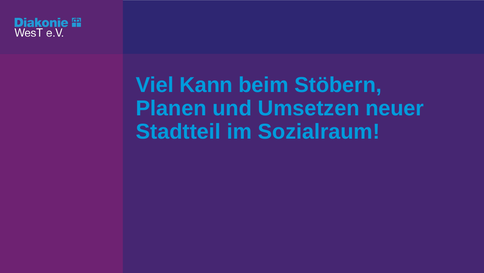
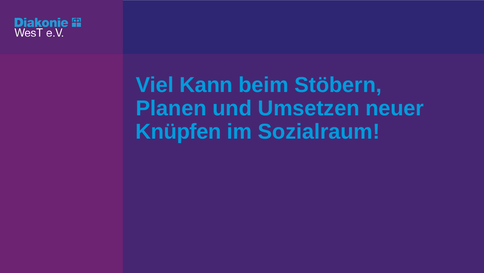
Stadtteil: Stadtteil -> Knüpfen
